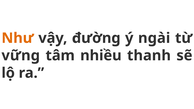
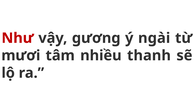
Như colour: orange -> red
đường: đường -> gương
vững: vững -> mươi
